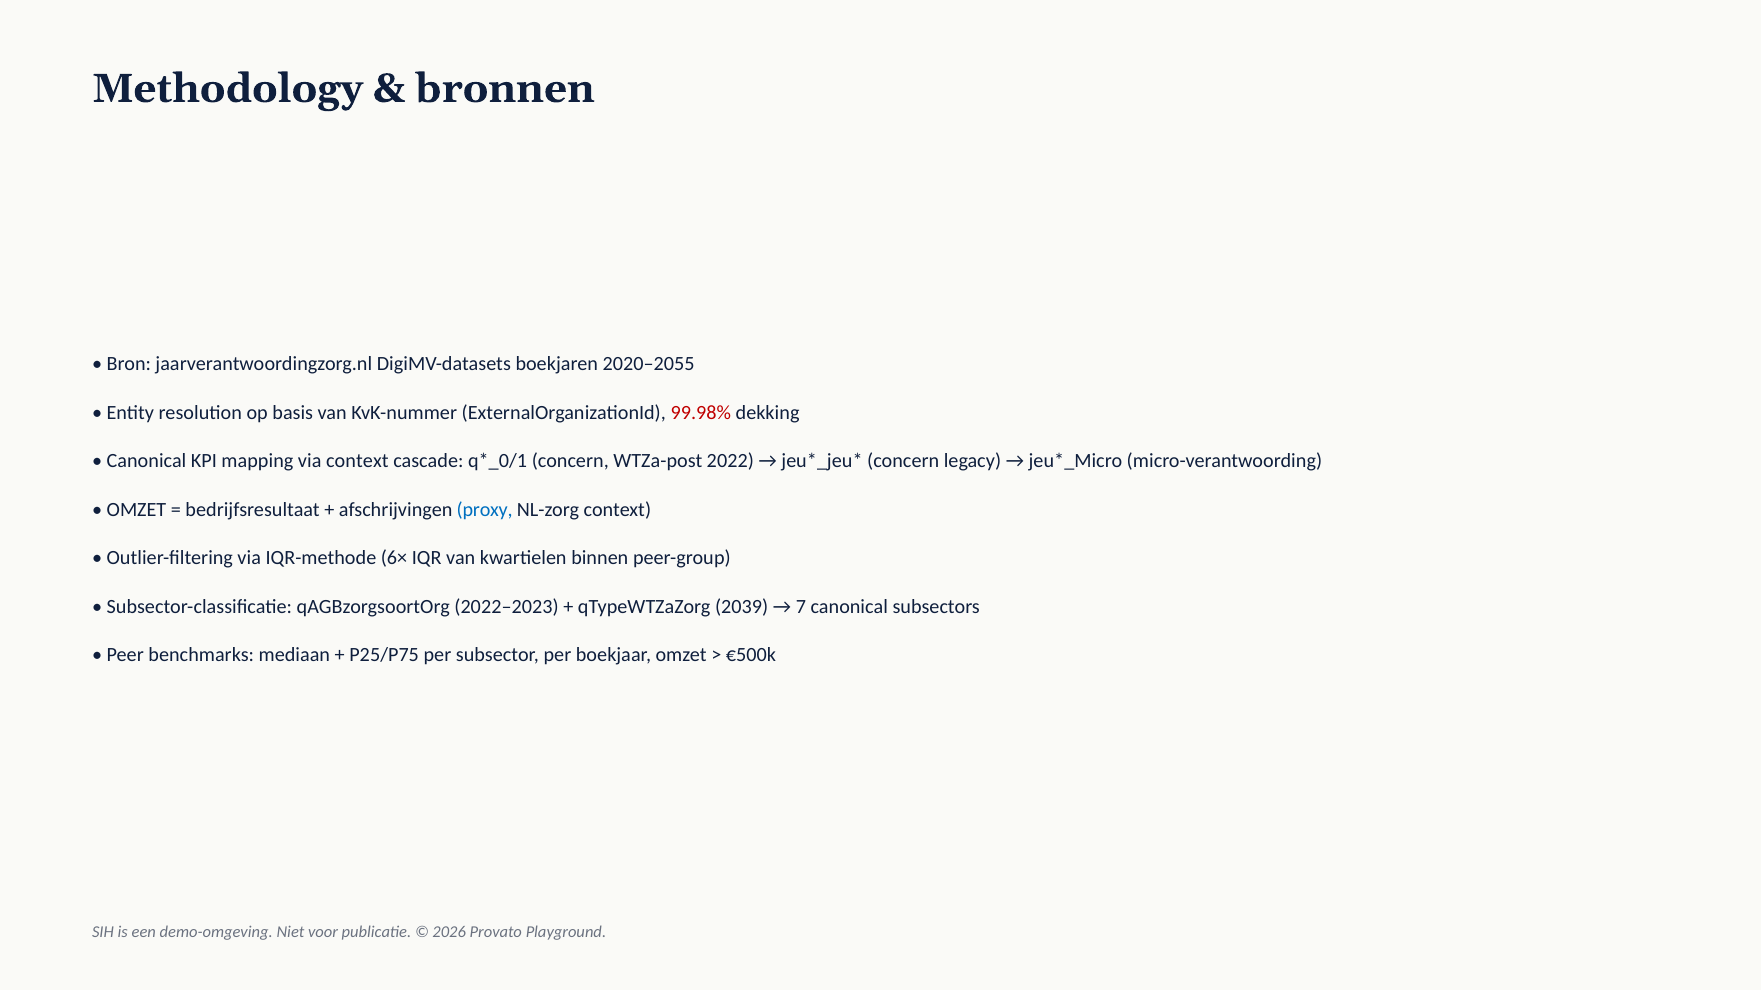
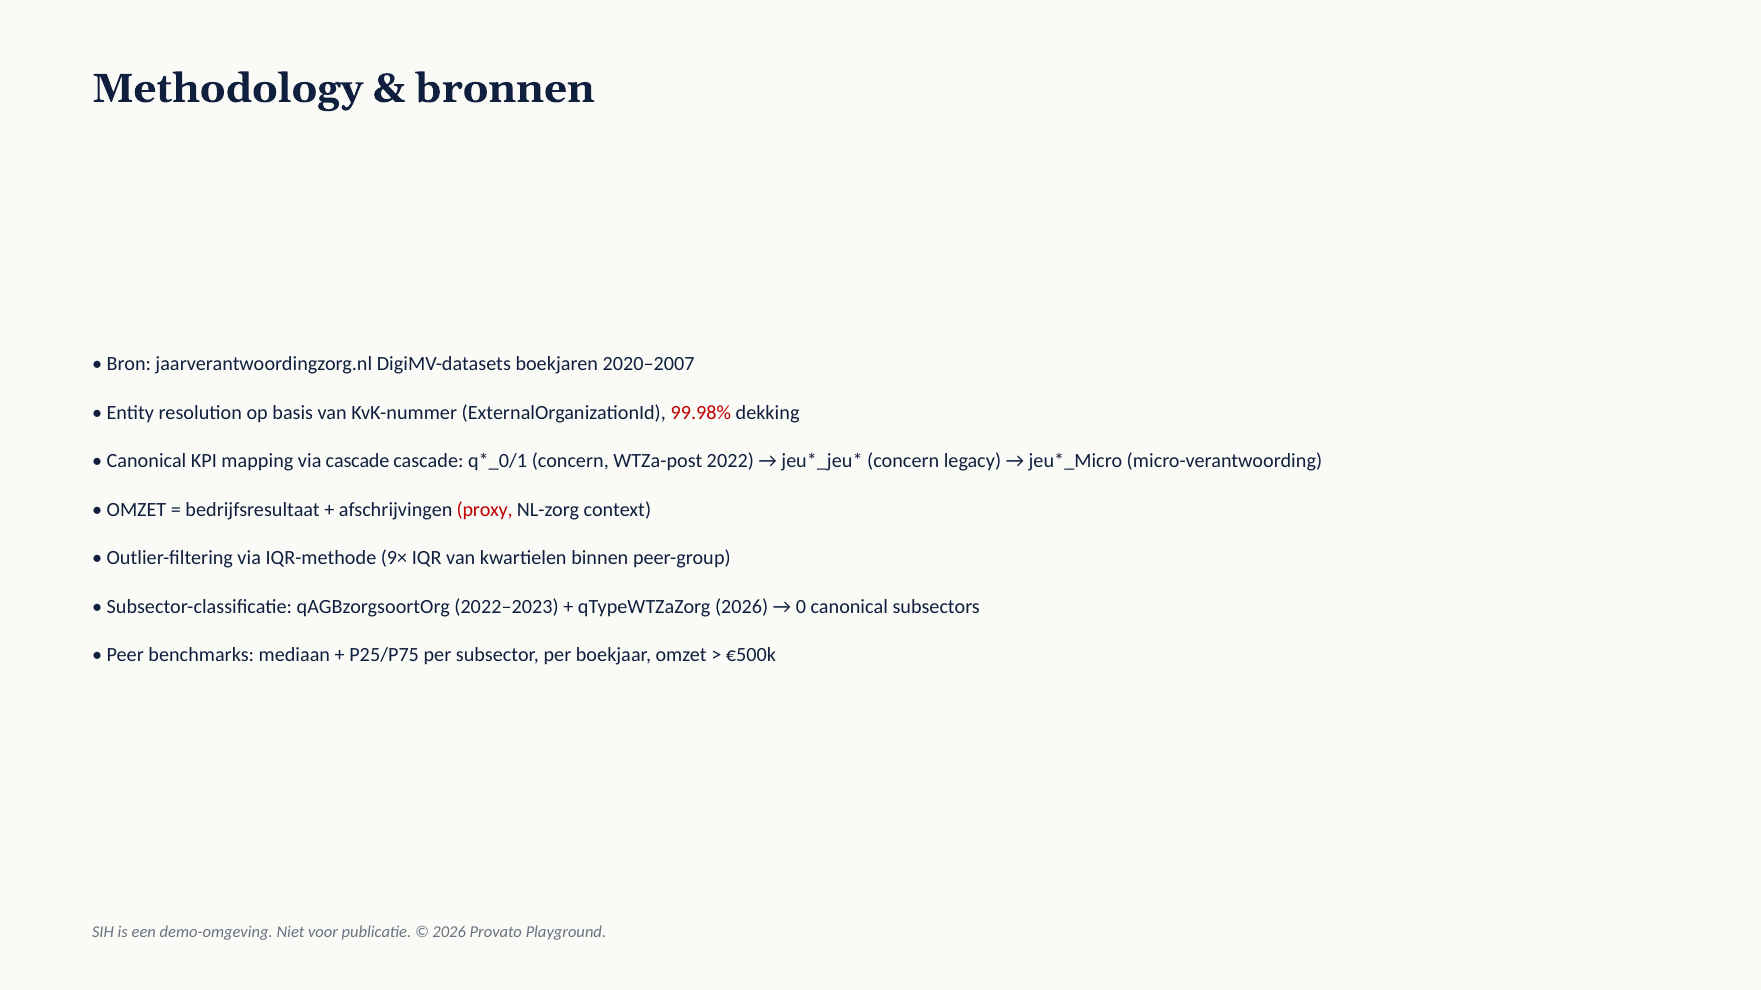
2020–2055: 2020–2055 -> 2020–2007
via context: context -> cascade
proxy colour: blue -> red
6×: 6× -> 9×
qTypeWTZaZorg 2039: 2039 -> 2026
7: 7 -> 0
